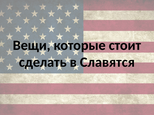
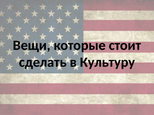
Славятся: Славятся -> Культуру
